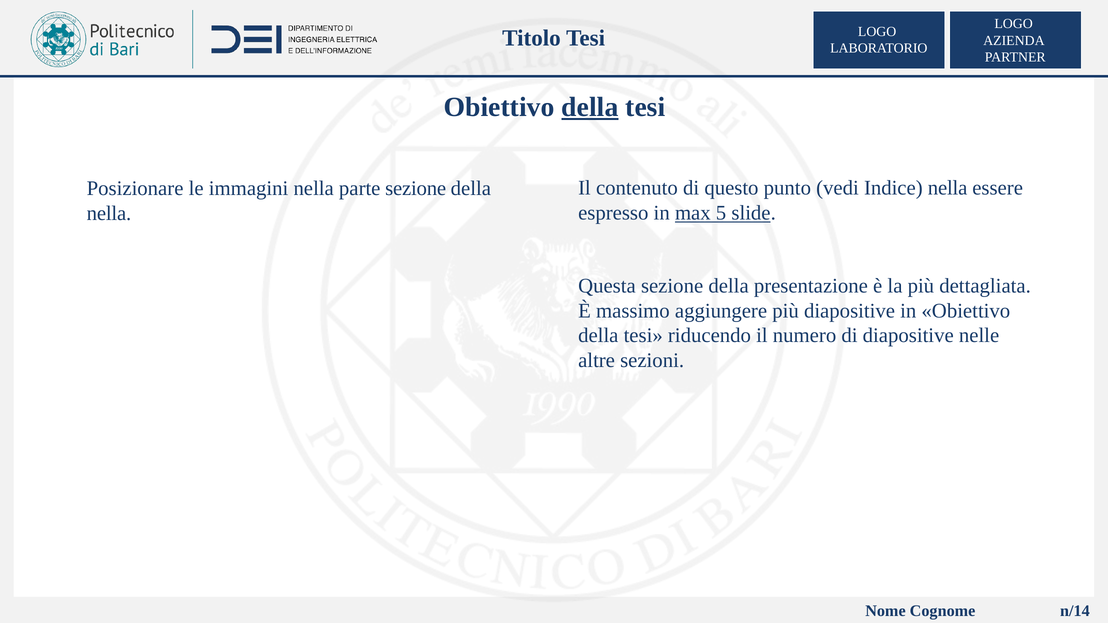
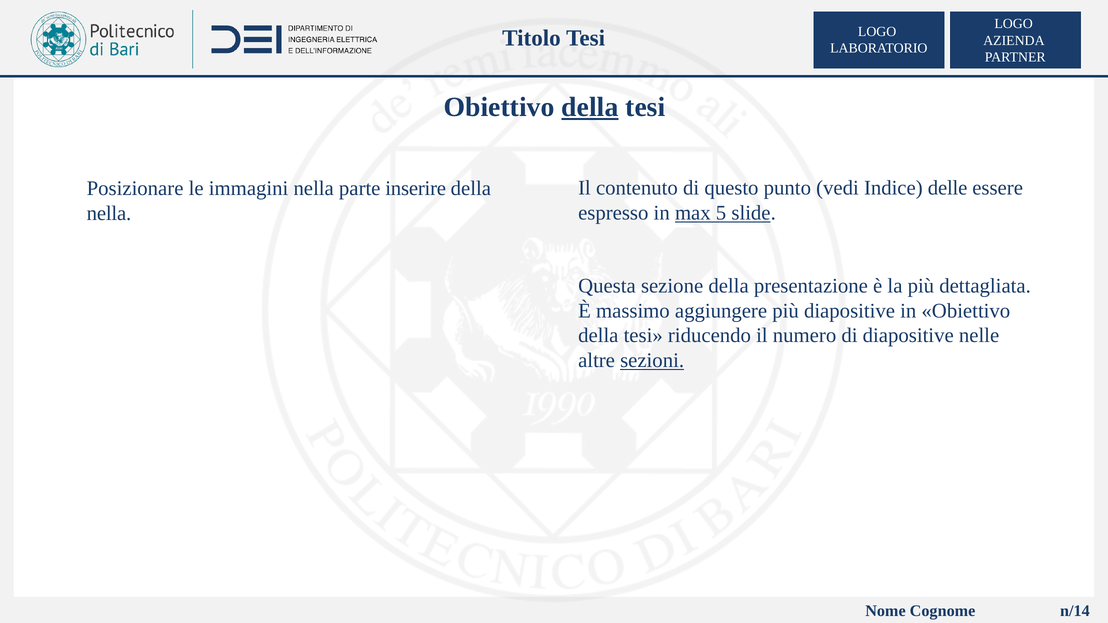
Indice nella: nella -> delle
parte sezione: sezione -> inserire
sezioni underline: none -> present
